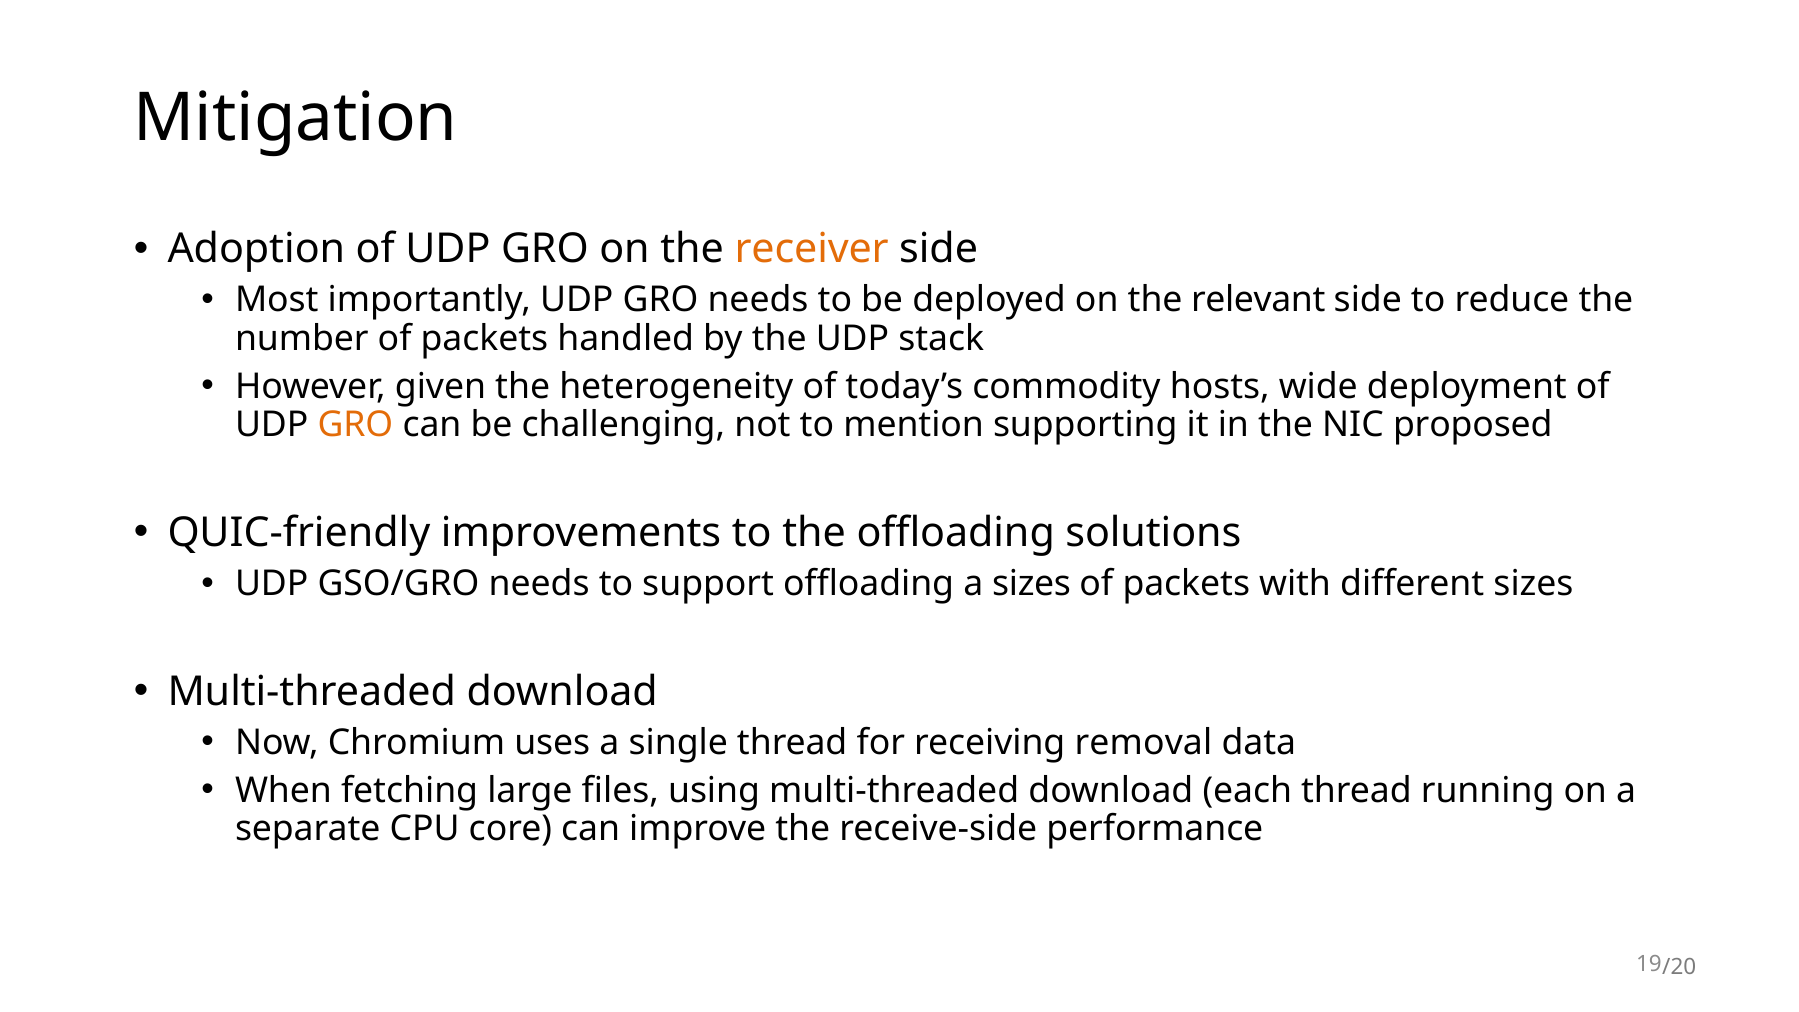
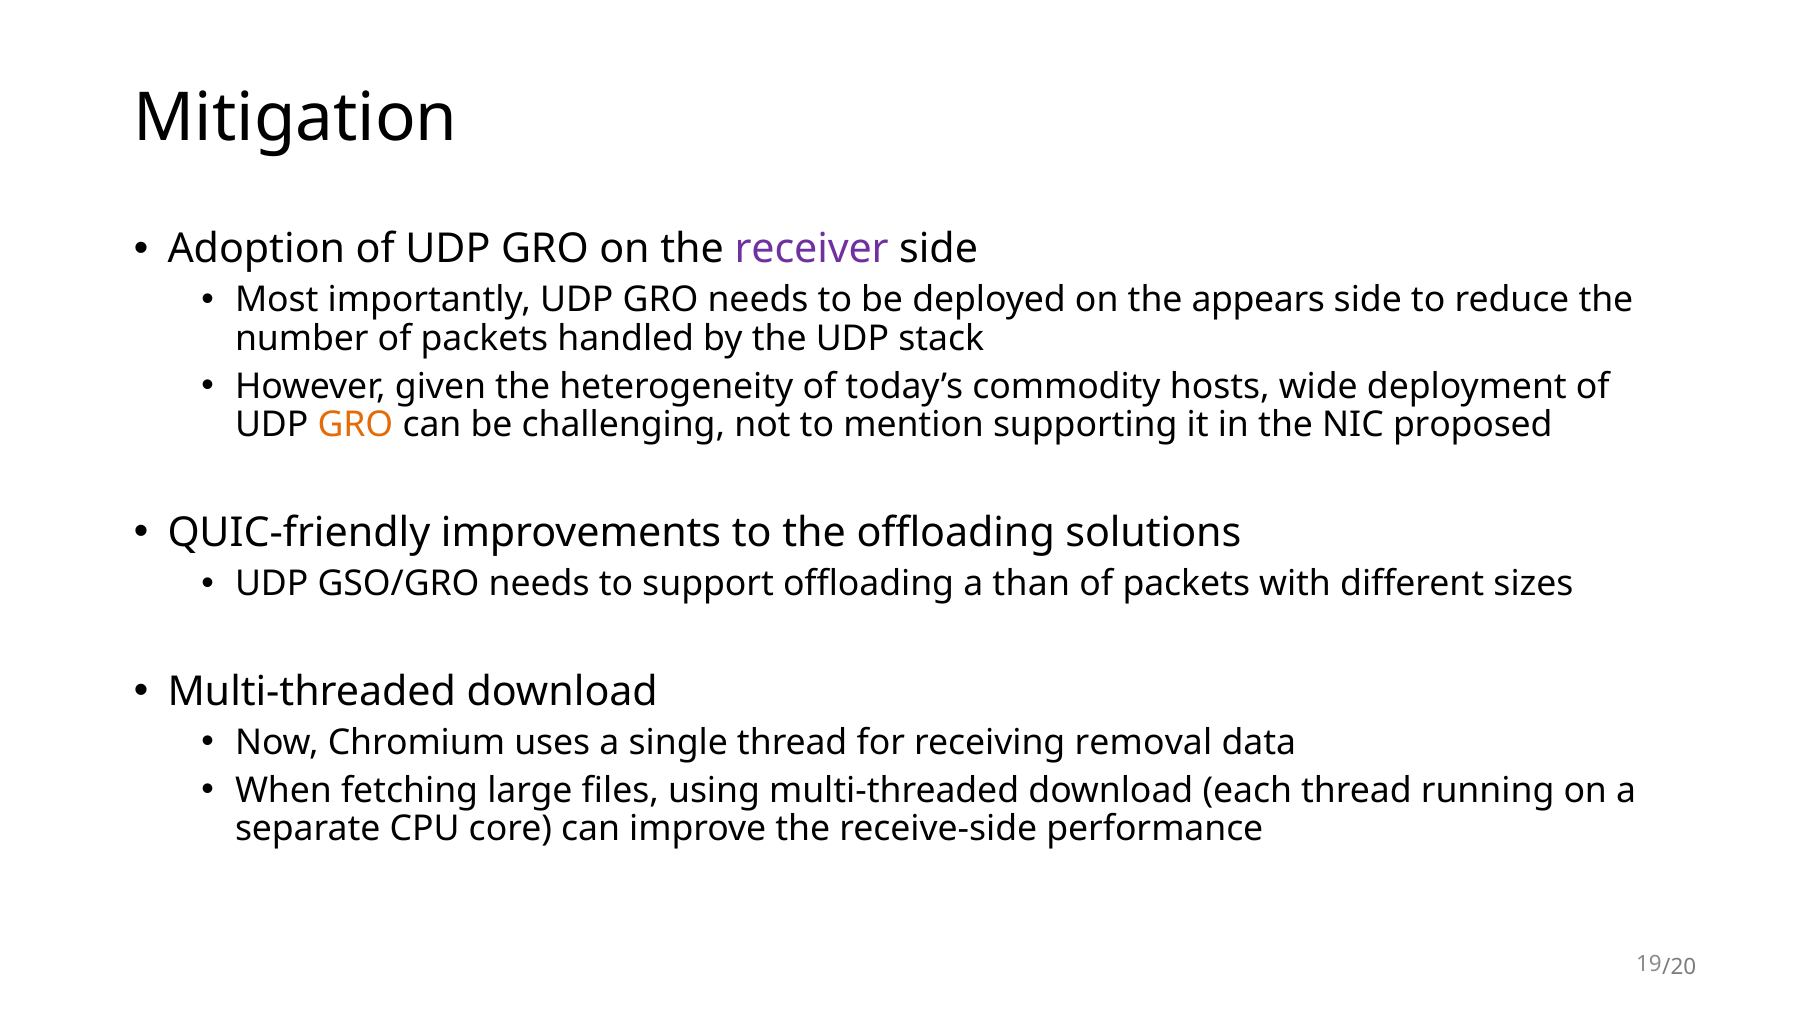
receiver colour: orange -> purple
relevant: relevant -> appears
a sizes: sizes -> than
